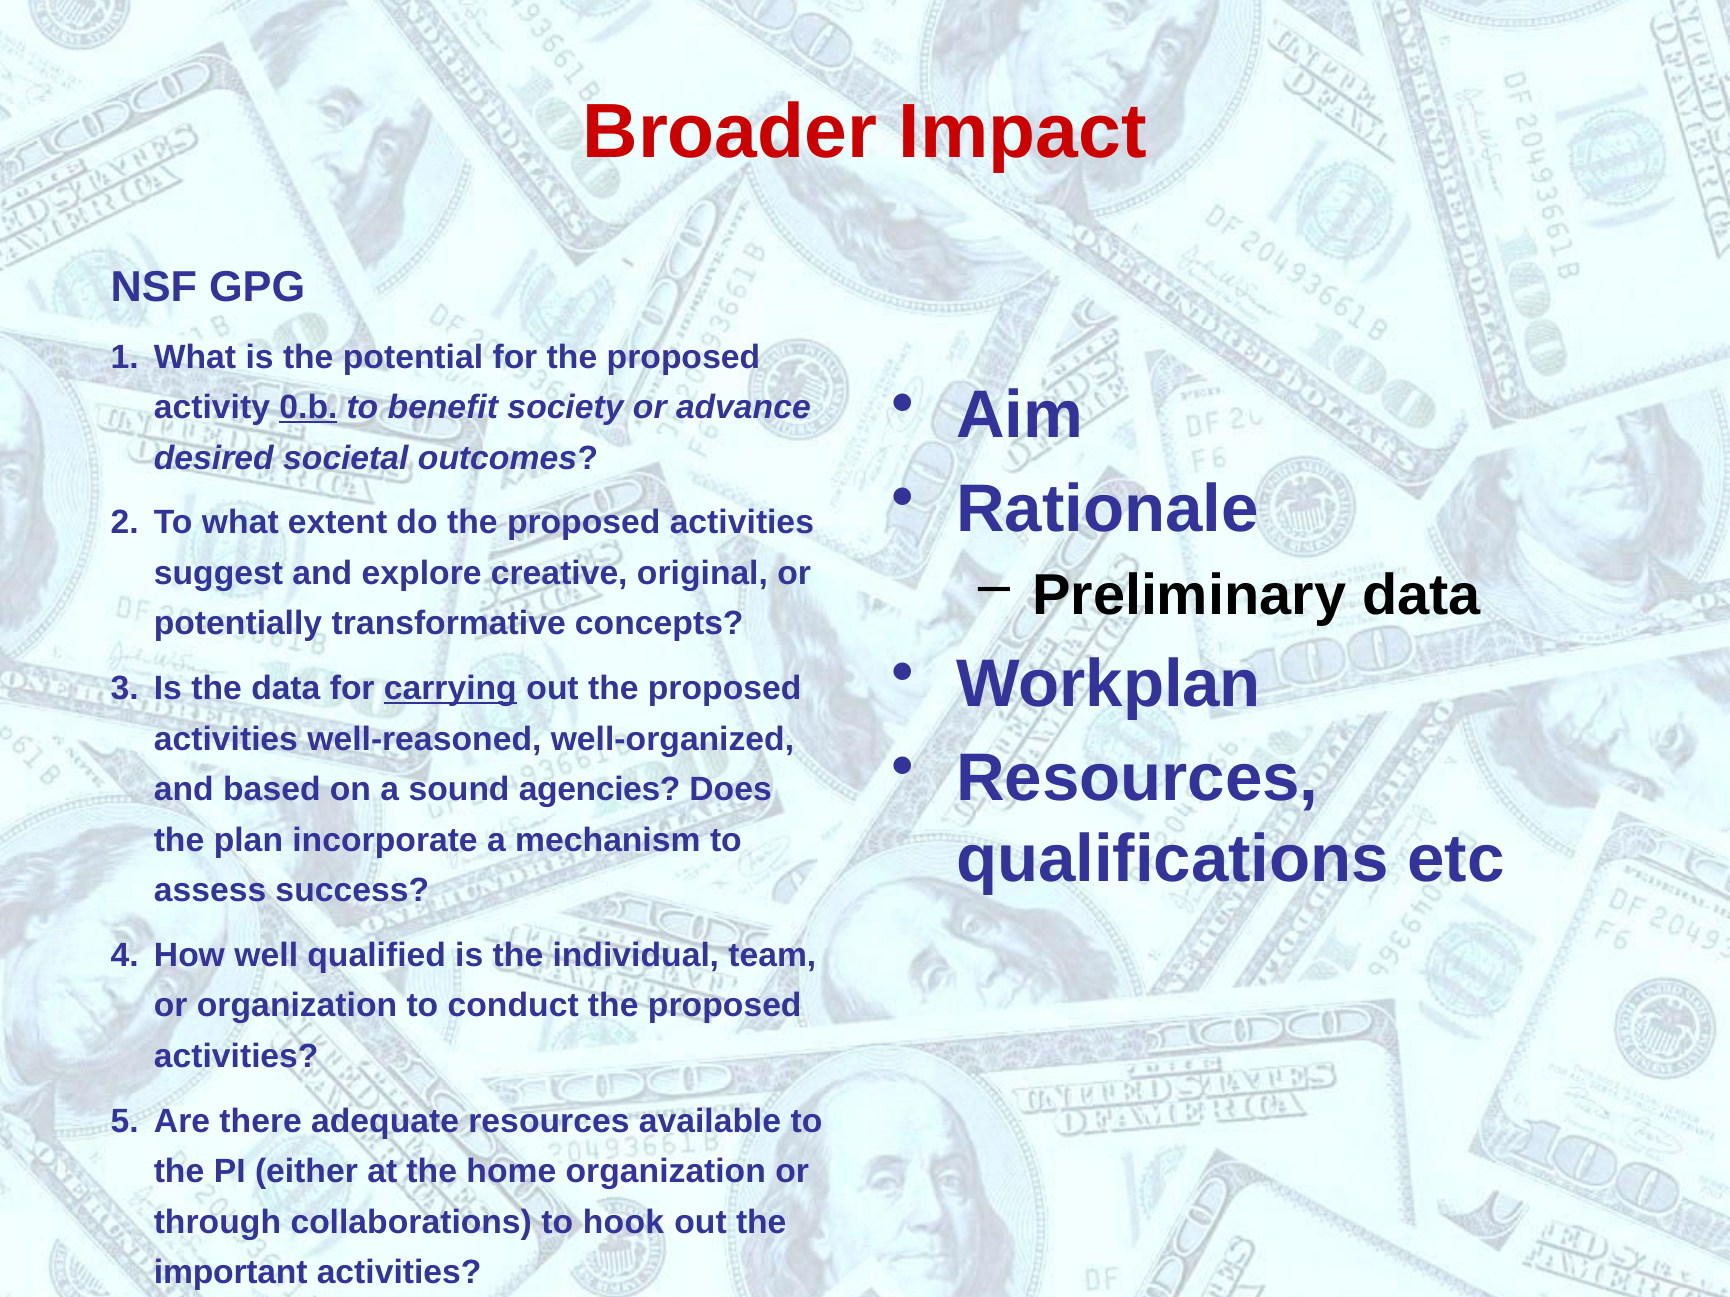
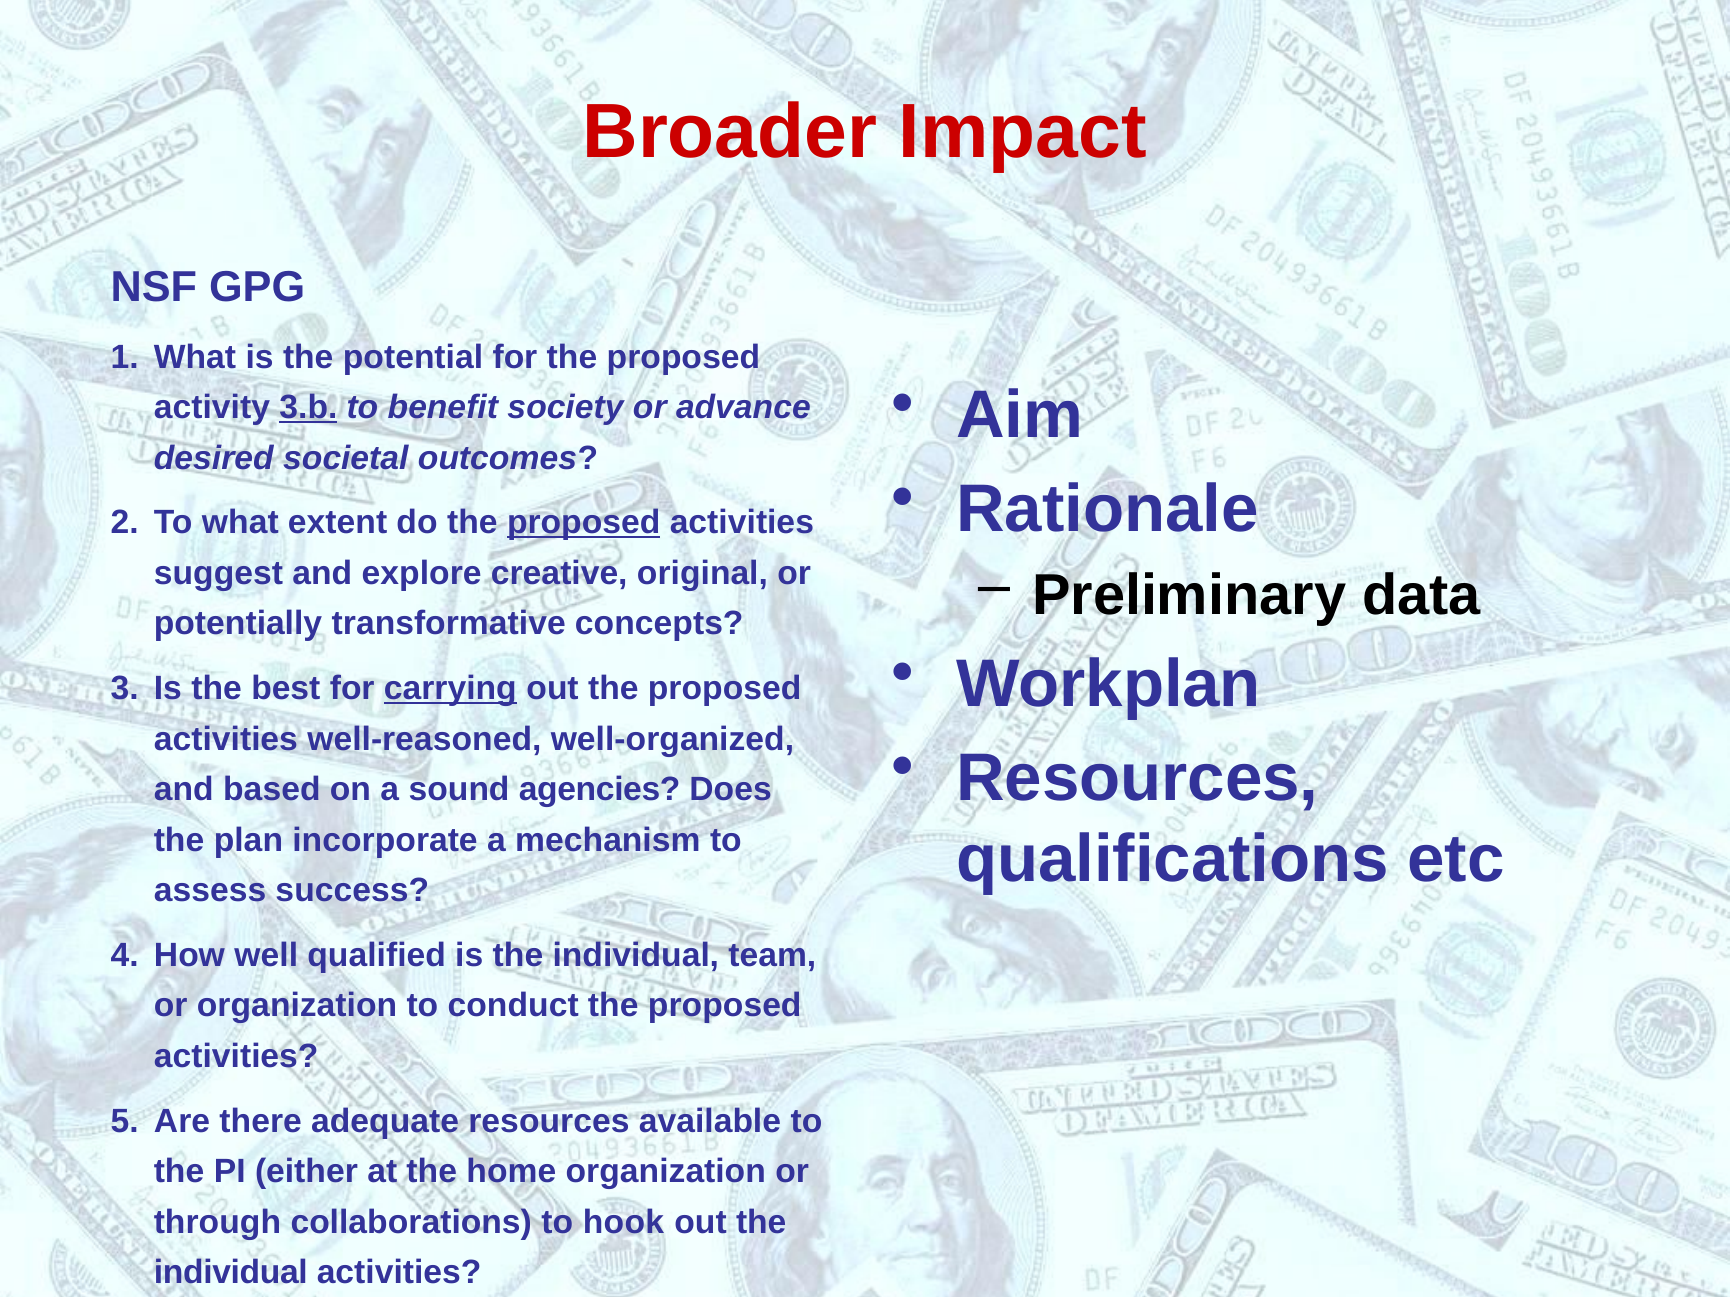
0.b: 0.b -> 3.b
proposed at (584, 523) underline: none -> present
the data: data -> best
important at (231, 1273): important -> individual
